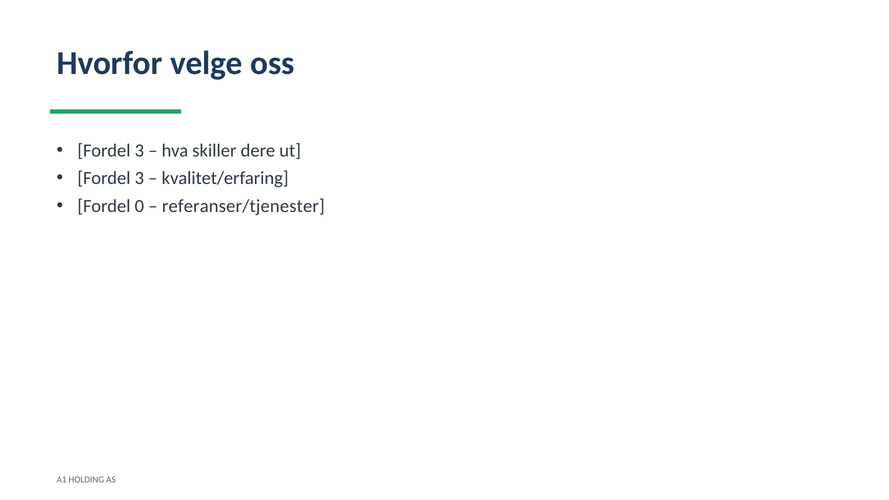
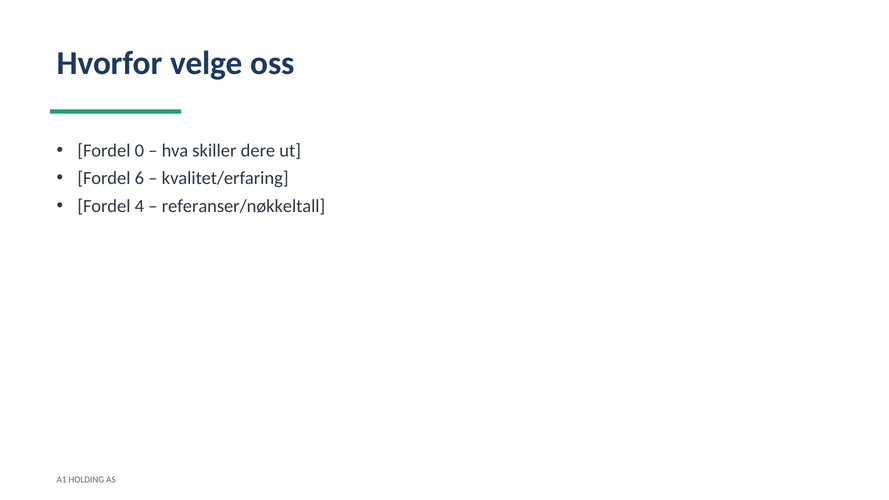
3 at (139, 151): 3 -> 0
3 at (139, 178): 3 -> 6
0: 0 -> 4
referanser/tjenester: referanser/tjenester -> referanser/nøkkeltall
